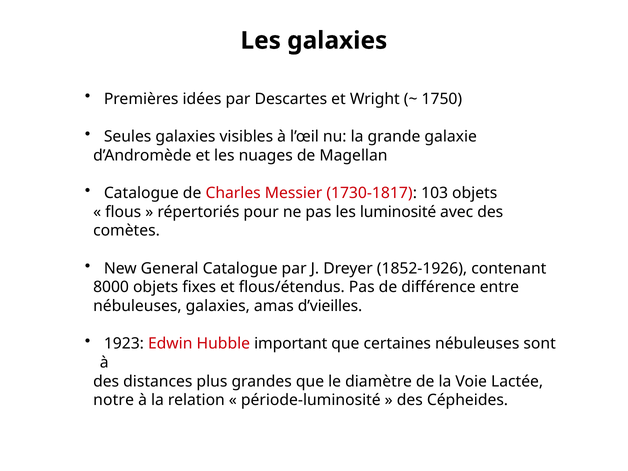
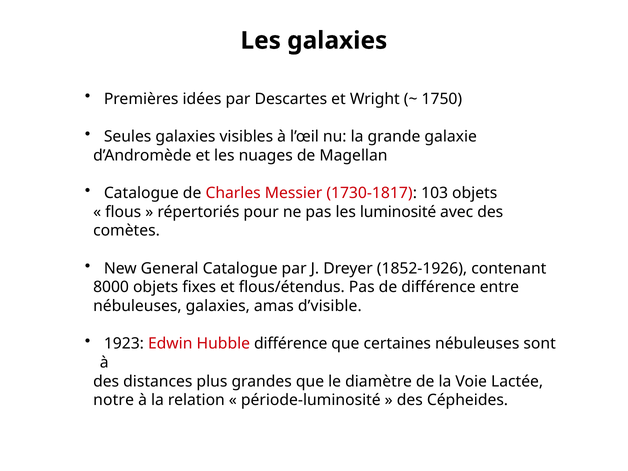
d’vieilles: d’vieilles -> d’visible
Hubble important: important -> différence
